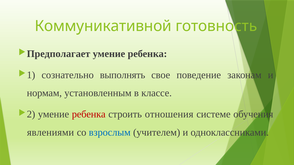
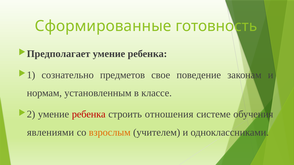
Коммуникативной: Коммуникативной -> Сформированные
выполнять: выполнять -> предметов
взрослым colour: blue -> orange
